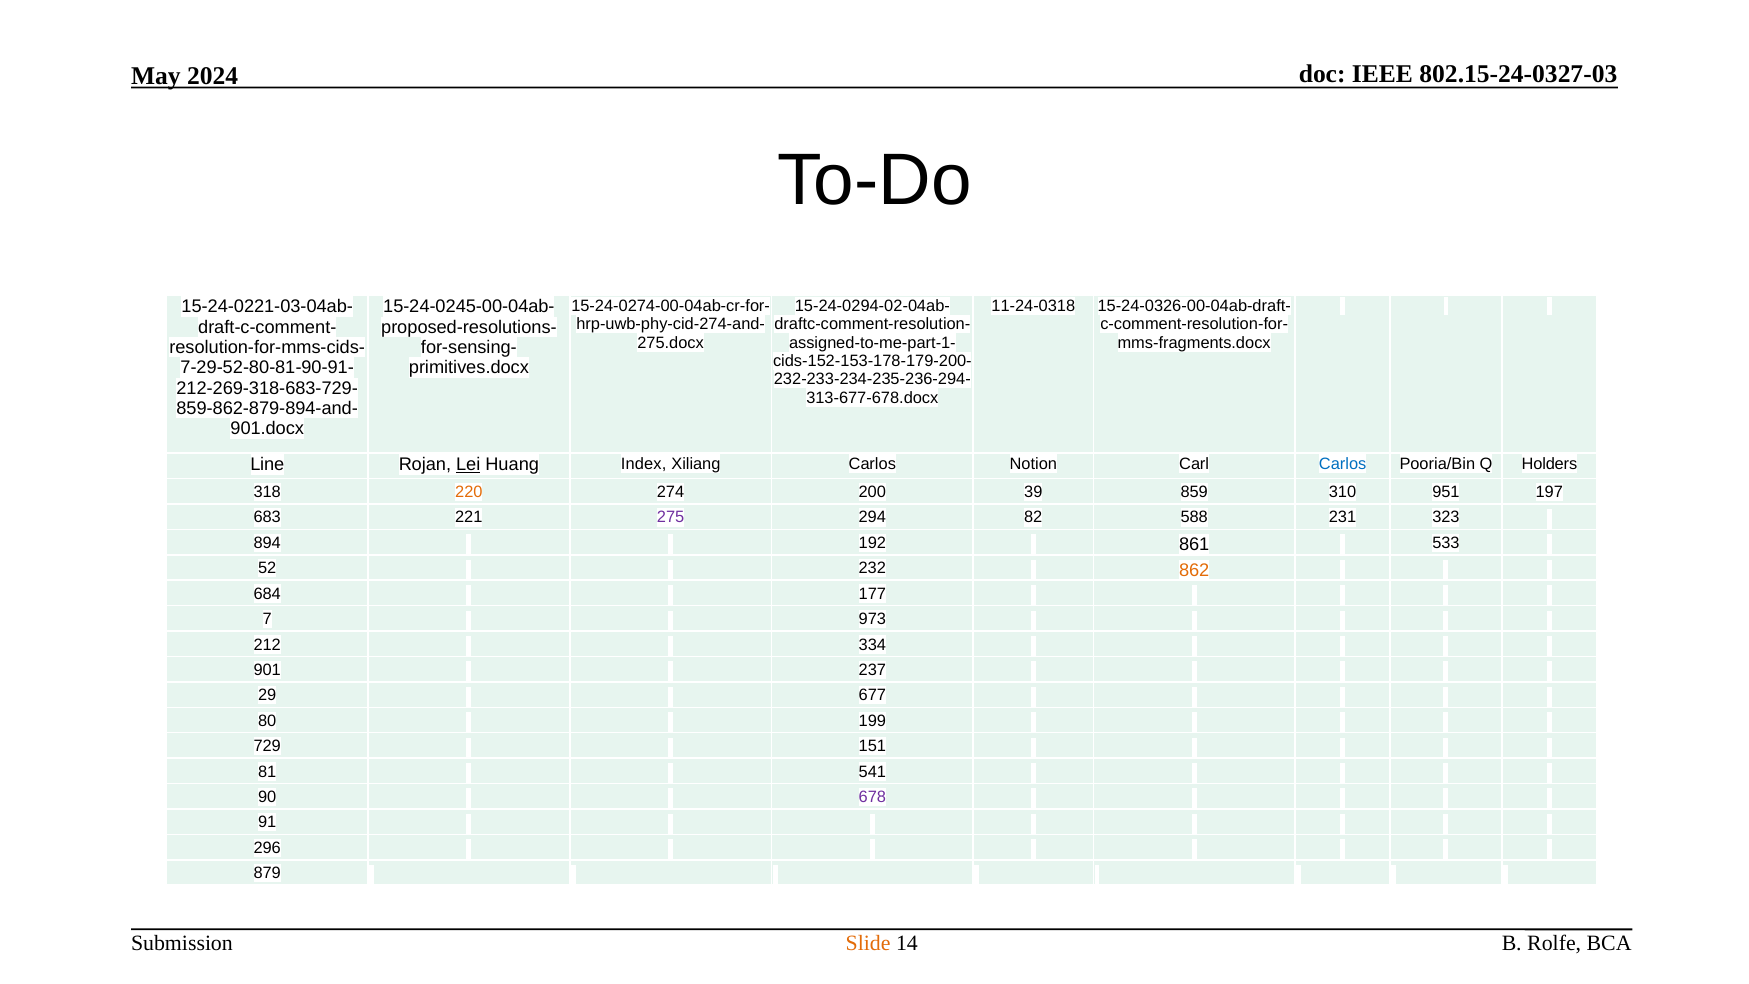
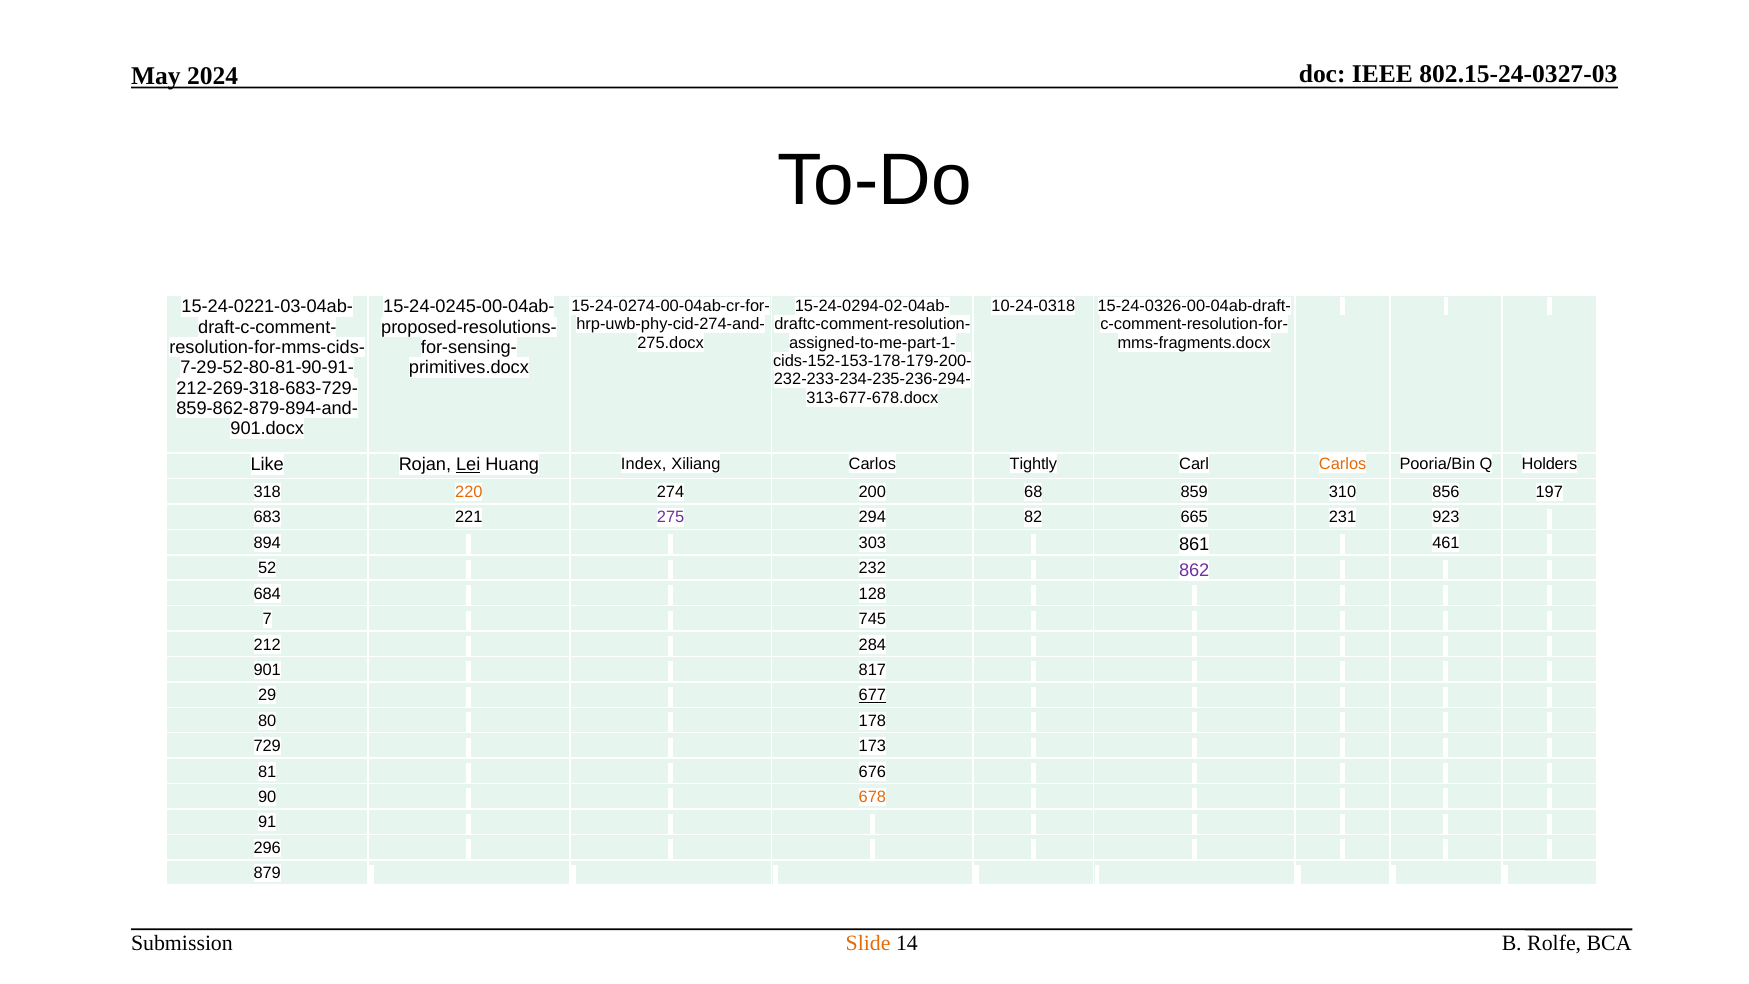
11-24-0318: 11-24-0318 -> 10-24-0318
Line: Line -> Like
Notion: Notion -> Tightly
Carlos at (1343, 464) colour: blue -> orange
39: 39 -> 68
951: 951 -> 856
588: 588 -> 665
323: 323 -> 923
192: 192 -> 303
533: 533 -> 461
862 colour: orange -> purple
177: 177 -> 128
973: 973 -> 745
334: 334 -> 284
237: 237 -> 817
677 underline: none -> present
199: 199 -> 178
151: 151 -> 173
541: 541 -> 676
678 colour: purple -> orange
